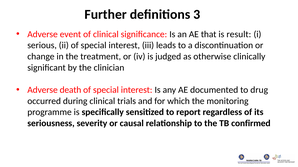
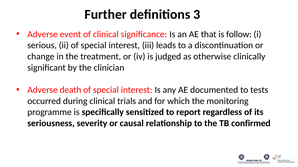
result: result -> follow
drug: drug -> tests
